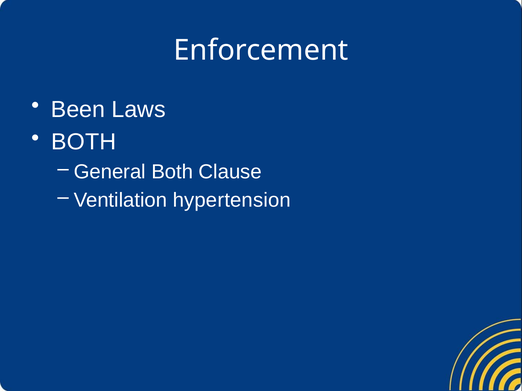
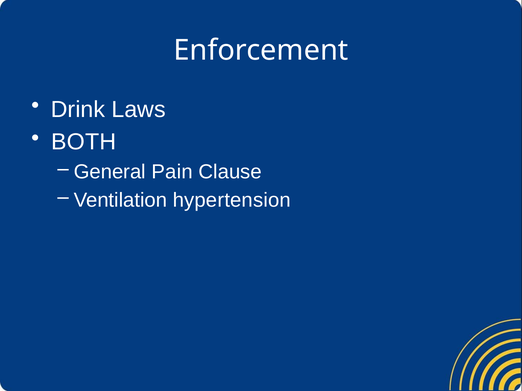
Been: Been -> Drink
General Both: Both -> Pain
